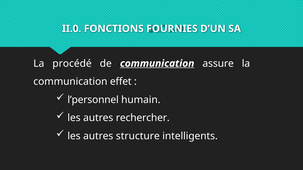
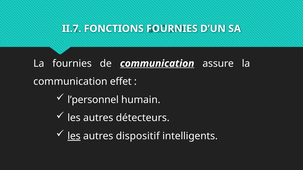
II.0: II.0 -> II.7
La procédé: procédé -> fournies
rechercher: rechercher -> détecteurs
les at (74, 136) underline: none -> present
structure: structure -> dispositif
